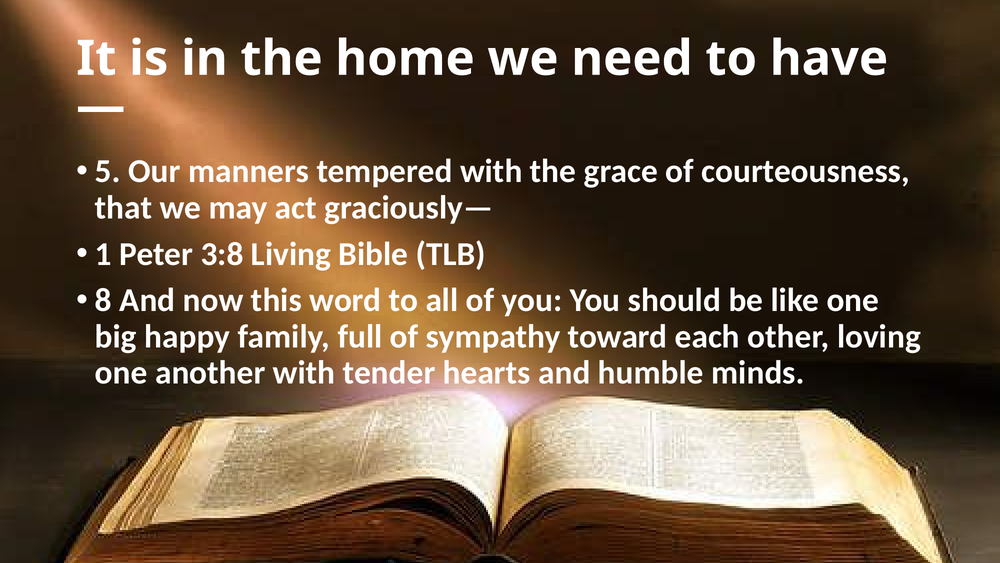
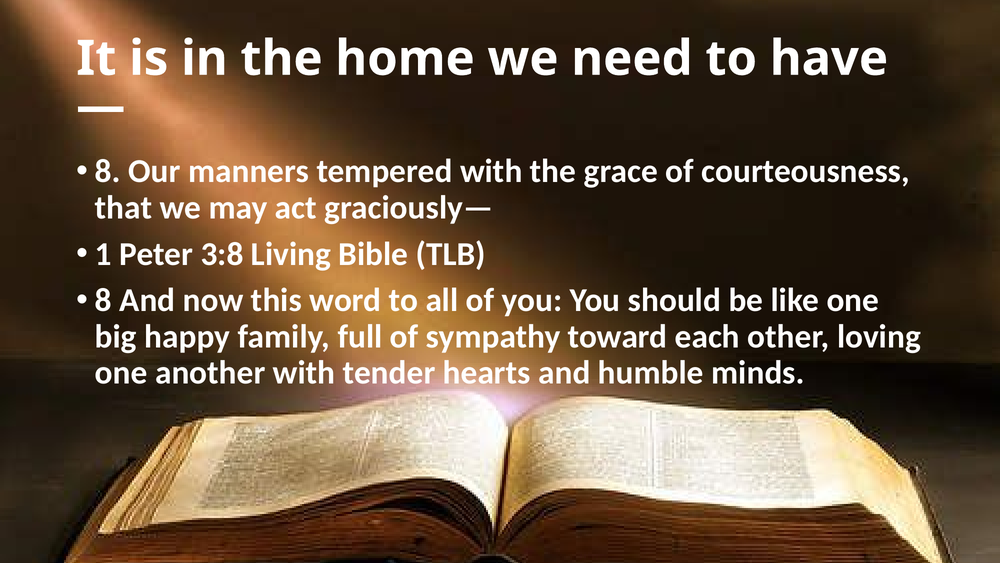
5 at (108, 171): 5 -> 8
